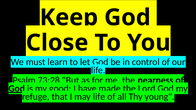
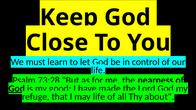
young: young -> about
